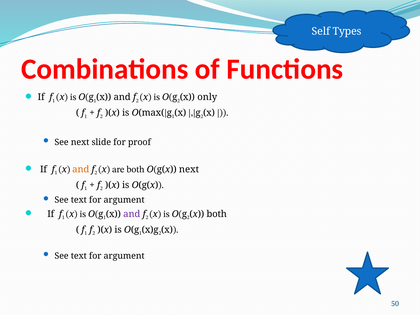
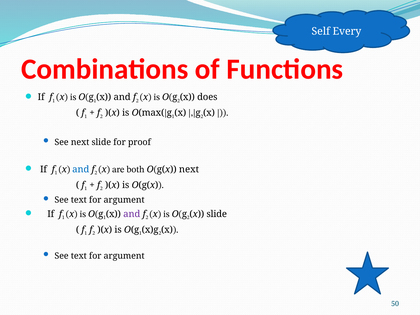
Types: Types -> Every
only: only -> does
and at (81, 169) colour: orange -> blue
x both: both -> slide
